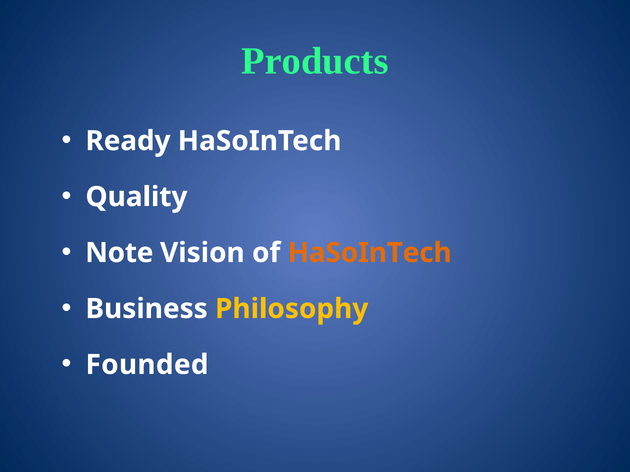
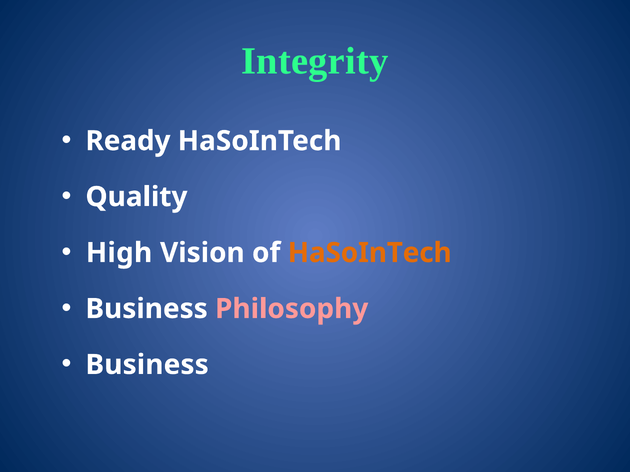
Products: Products -> Integrity
Note: Note -> High
Philosophy colour: yellow -> pink
Founded at (147, 365): Founded -> Business
